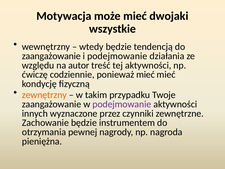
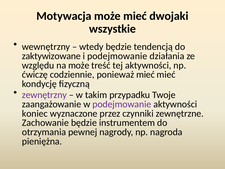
zaangażowanie at (51, 56): zaangażowanie -> zaktywizowane
na autor: autor -> może
zewnętrzny colour: orange -> purple
innych: innych -> koniec
